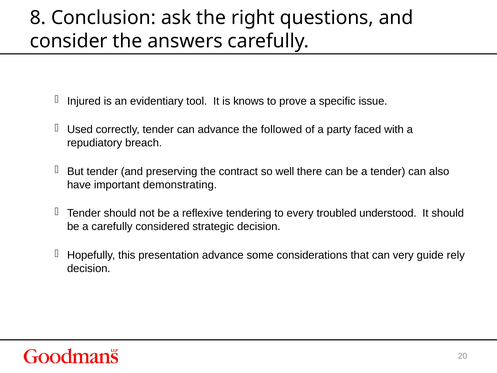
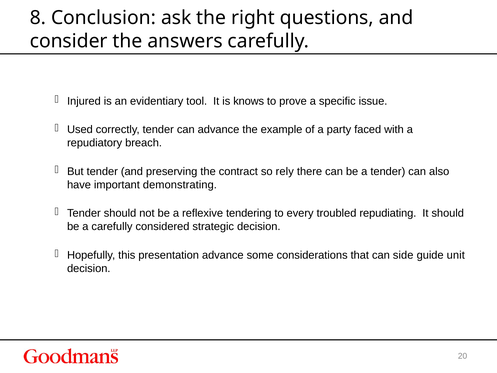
followed: followed -> example
well: well -> rely
understood: understood -> repudiating
very: very -> side
rely: rely -> unit
